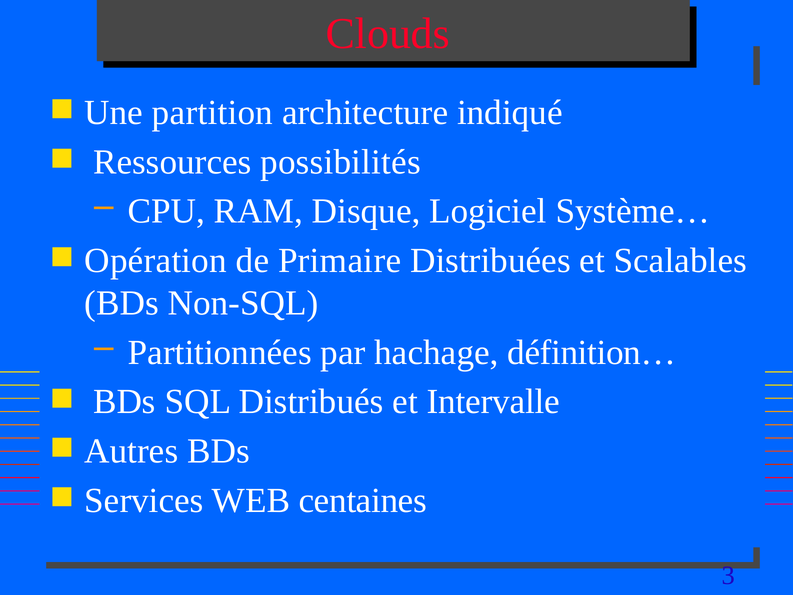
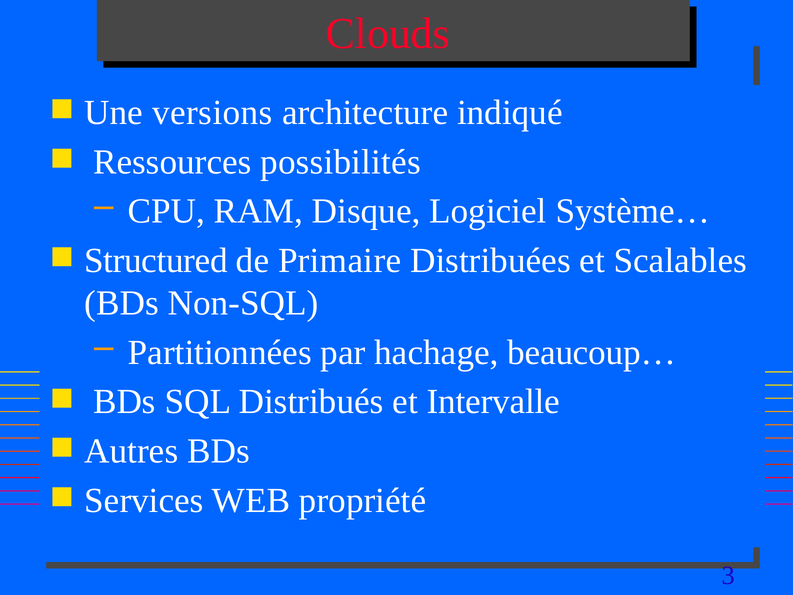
partition: partition -> versions
Opération: Opération -> Structured
définition…: définition… -> beaucoup…
centaines: centaines -> propriété
